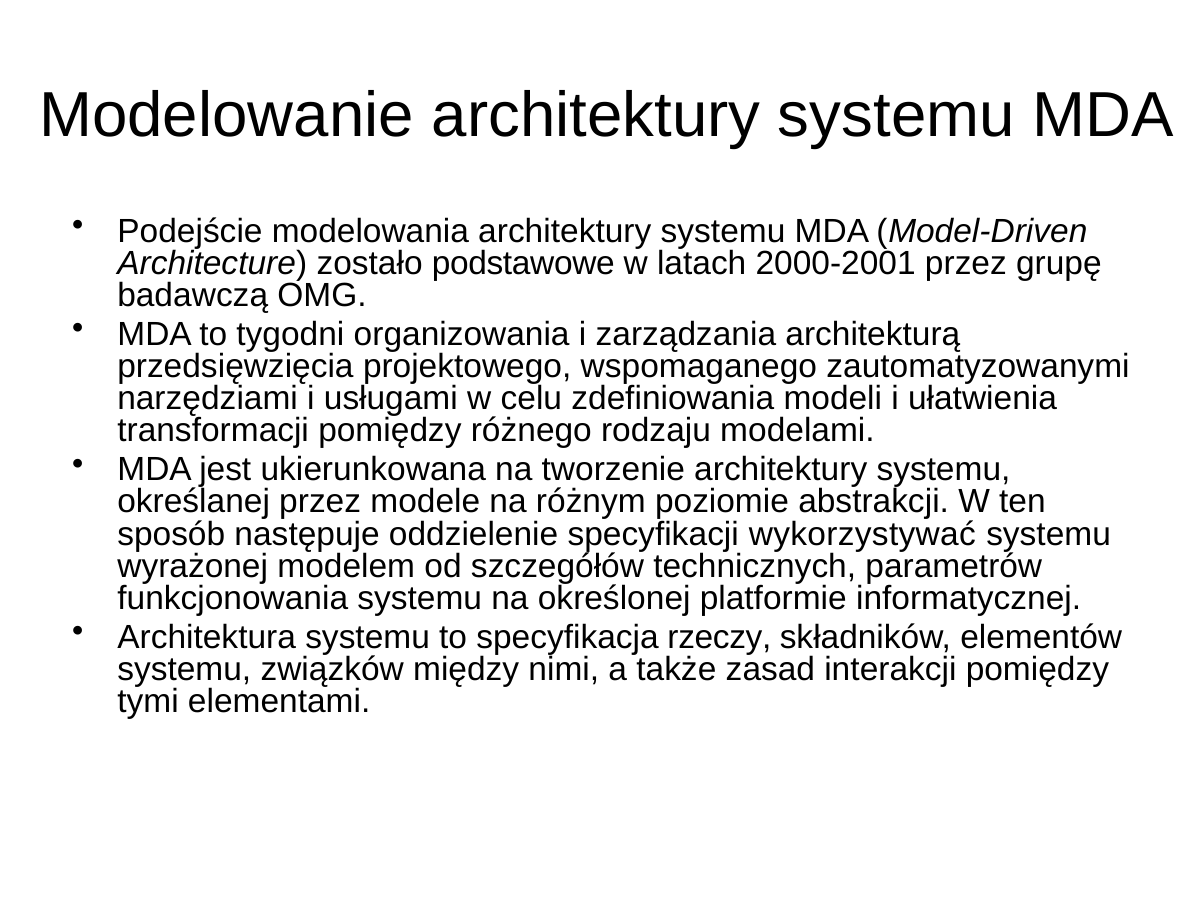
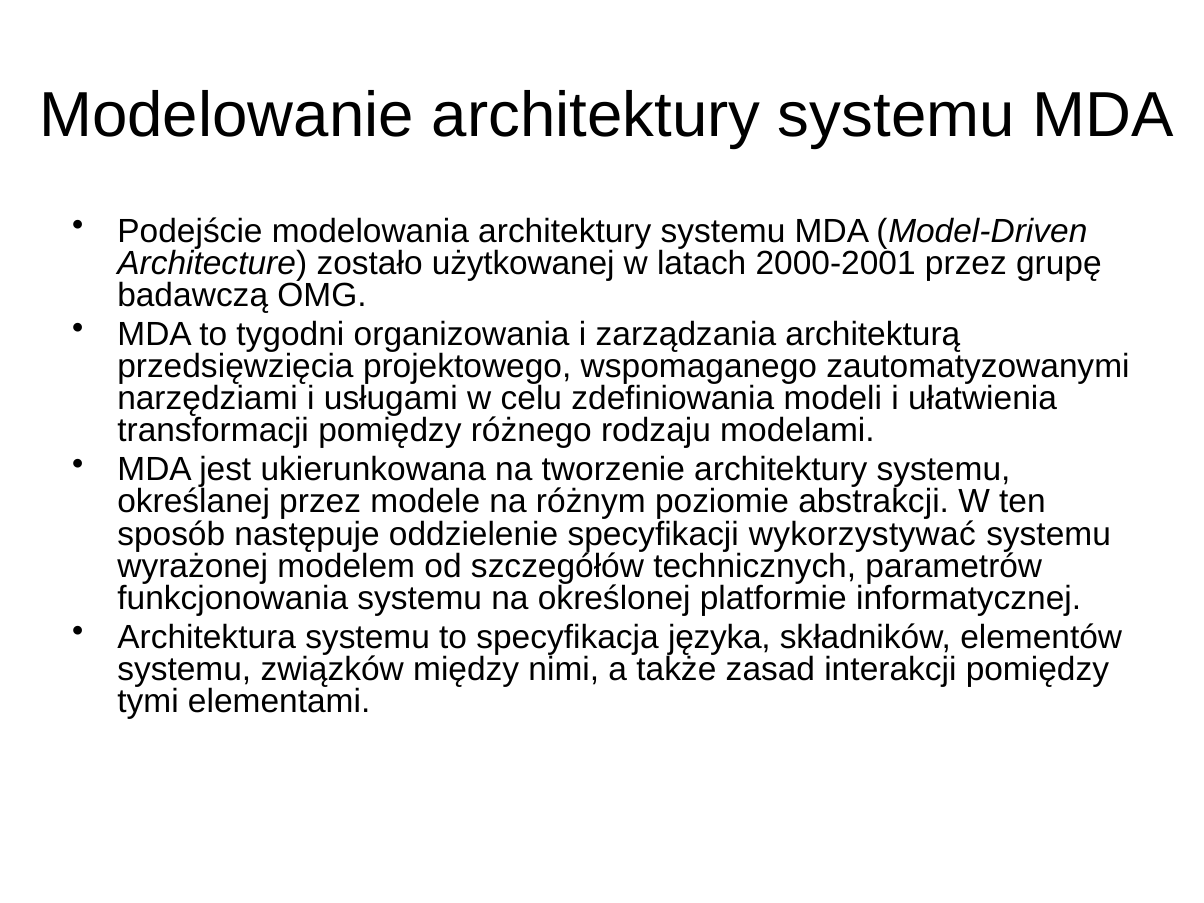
podstawowe: podstawowe -> użytkowanej
rzeczy: rzeczy -> języka
